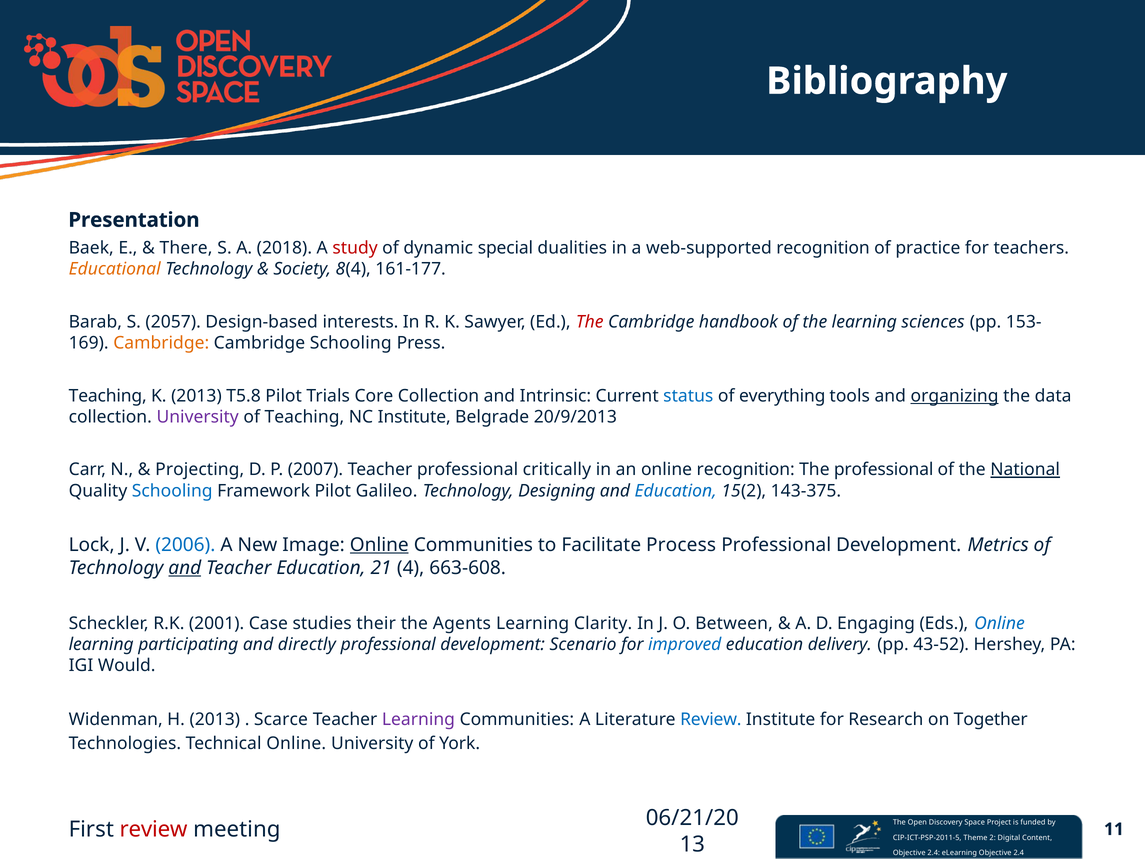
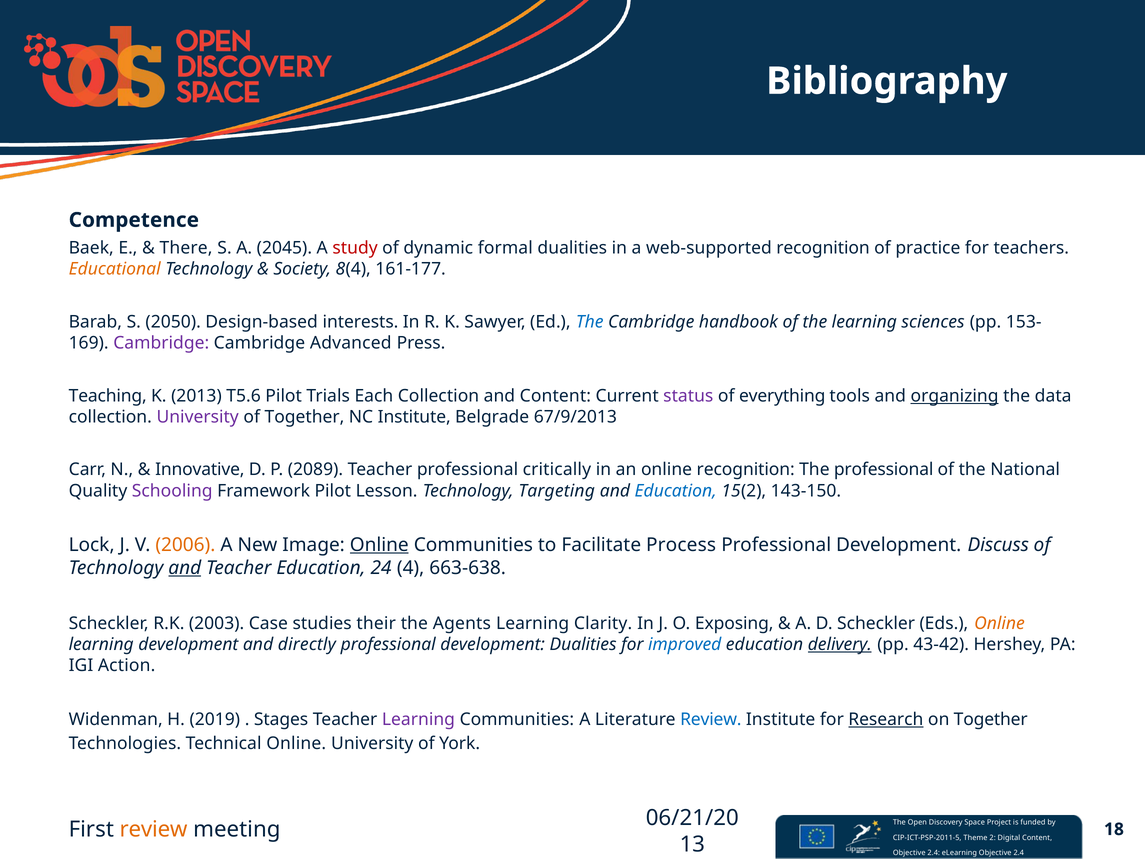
Presentation: Presentation -> Competence
2018: 2018 -> 2045
special: special -> formal
2057: 2057 -> 2050
The at (590, 322) colour: red -> blue
Cambridge at (161, 343) colour: orange -> purple
Cambridge Schooling: Schooling -> Advanced
T5.8: T5.8 -> T5.6
Core: Core -> Each
and Intrinsic: Intrinsic -> Content
status colour: blue -> purple
of Teaching: Teaching -> Together
20/9/2013: 20/9/2013 -> 67/9/2013
Projecting: Projecting -> Innovative
2007: 2007 -> 2089
National underline: present -> none
Schooling at (172, 491) colour: blue -> purple
Galileo: Galileo -> Lesson
Designing: Designing -> Targeting
143-375: 143-375 -> 143-150
2006 colour: blue -> orange
Metrics: Metrics -> Discuss
21: 21 -> 24
663-608: 663-608 -> 663-638
2001: 2001 -> 2003
Between: Between -> Exposing
D Engaging: Engaging -> Scheckler
Online at (1000, 623) colour: blue -> orange
learning participating: participating -> development
development Scenario: Scenario -> Dualities
delivery underline: none -> present
43-52: 43-52 -> 43-42
Would: Would -> Action
H 2013: 2013 -> 2019
Scarce: Scarce -> Stages
Research underline: none -> present
review at (154, 829) colour: red -> orange
11: 11 -> 18
